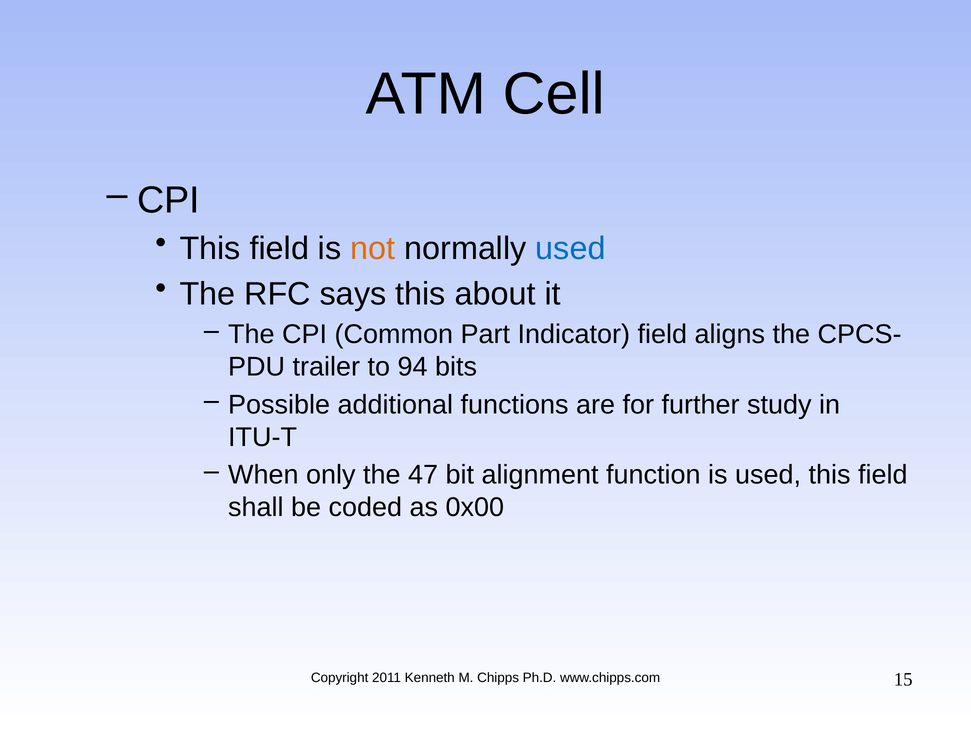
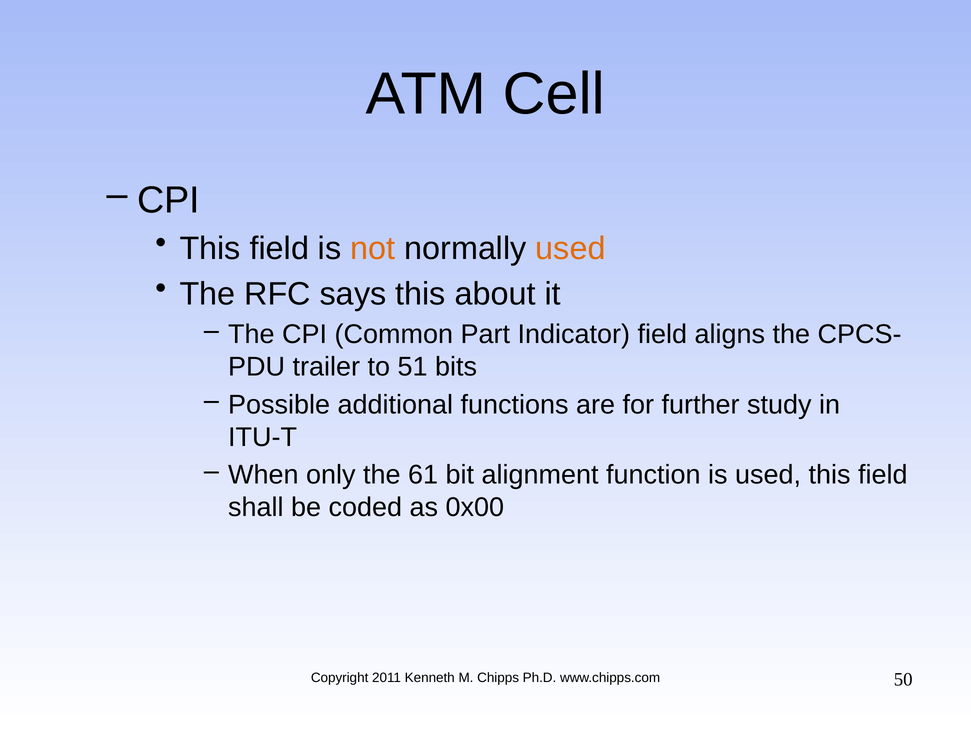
used at (571, 248) colour: blue -> orange
94: 94 -> 51
47: 47 -> 61
15: 15 -> 50
